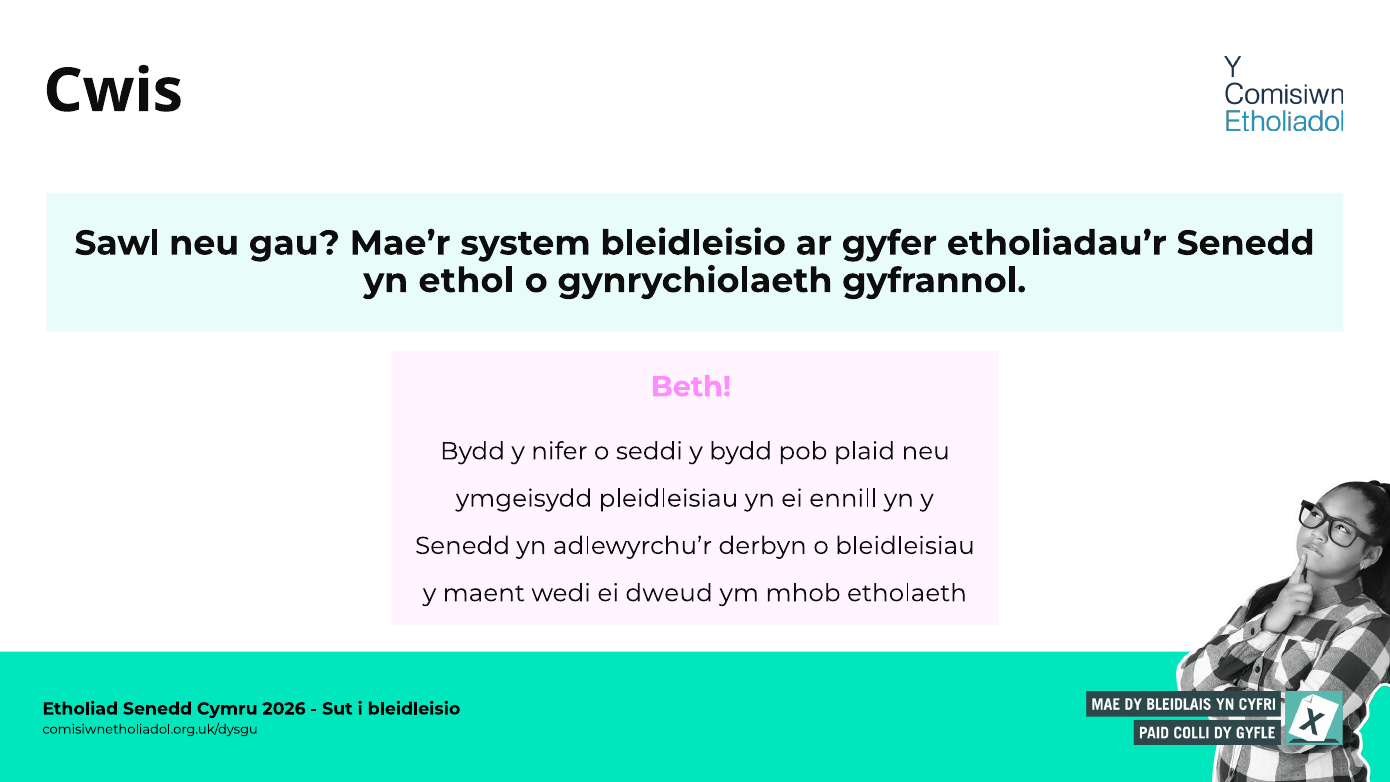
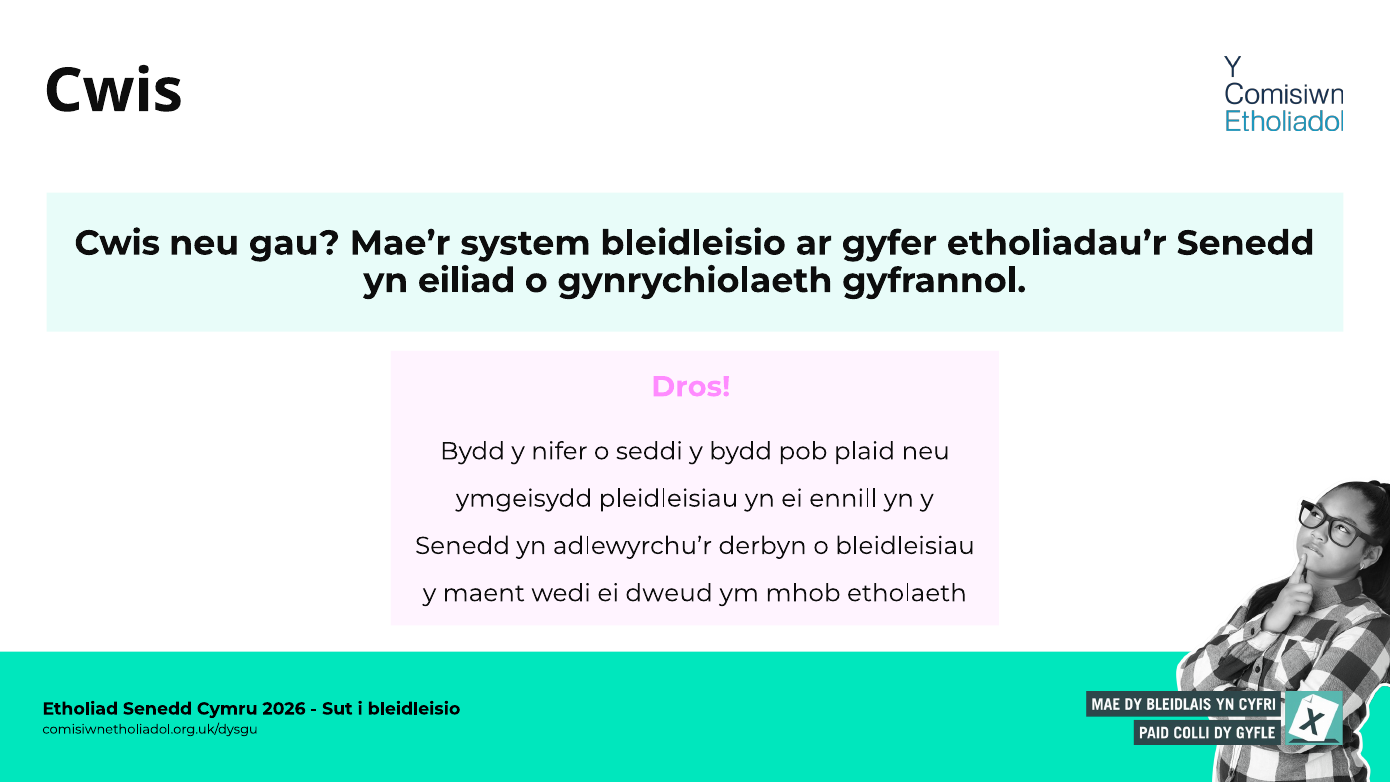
Sawl at (117, 243): Sawl -> Cwis
ethol: ethol -> eiliad
Beth: Beth -> Dros
